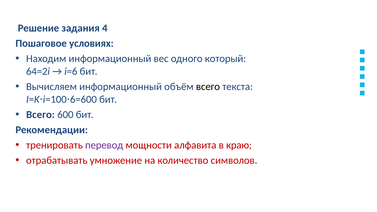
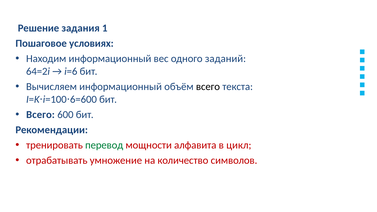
4: 4 -> 1
который: который -> заданий
перевод colour: purple -> green
краю: краю -> цикл
